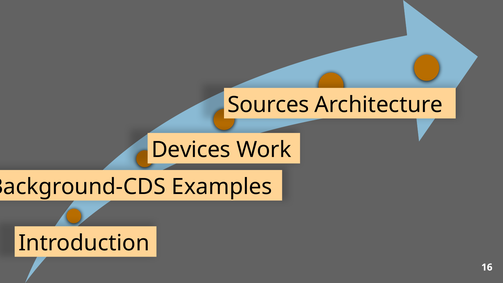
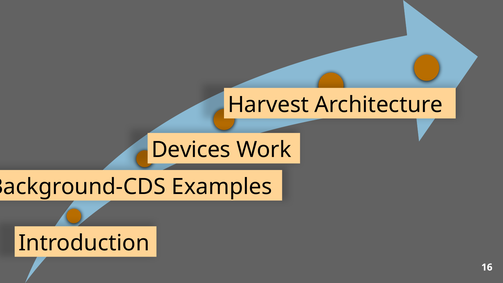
Sources: Sources -> Harvest
